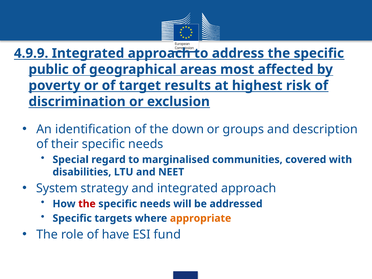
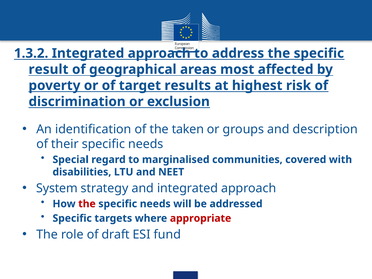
4.9.9: 4.9.9 -> 1.3.2
public: public -> result
down: down -> taken
appropriate colour: orange -> red
have: have -> draft
